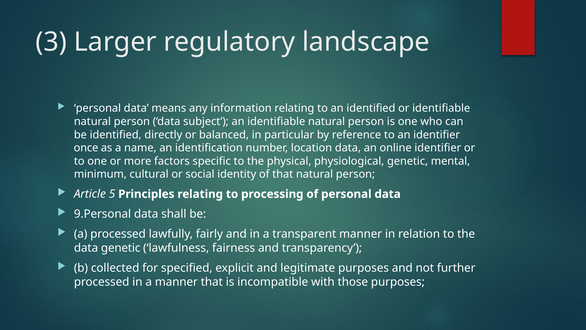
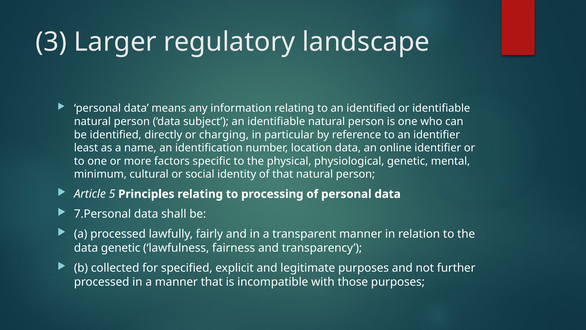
balanced: balanced -> charging
once: once -> least
9.Personal: 9.Personal -> 7.Personal
